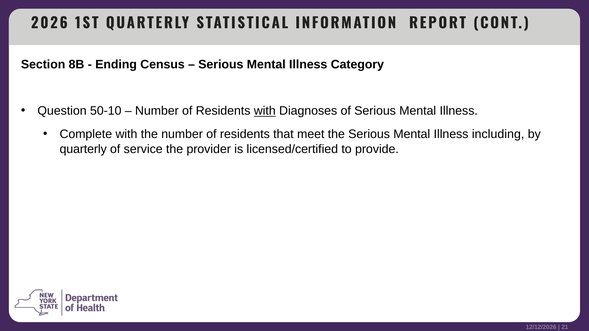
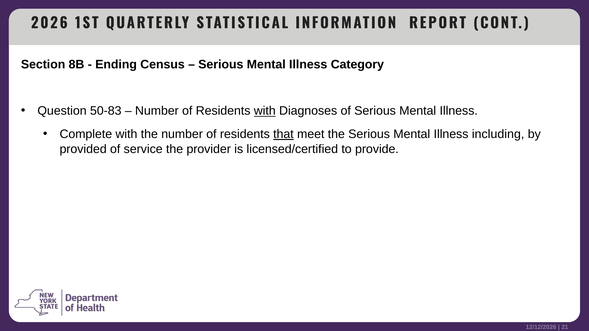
50-10: 50-10 -> 50-83
that underline: none -> present
quarterly at (83, 149): quarterly -> provided
